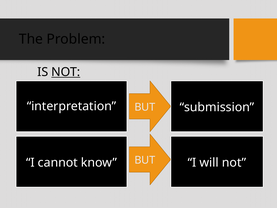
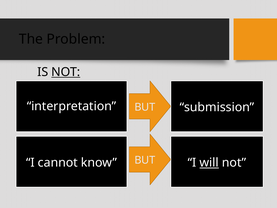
will underline: none -> present
